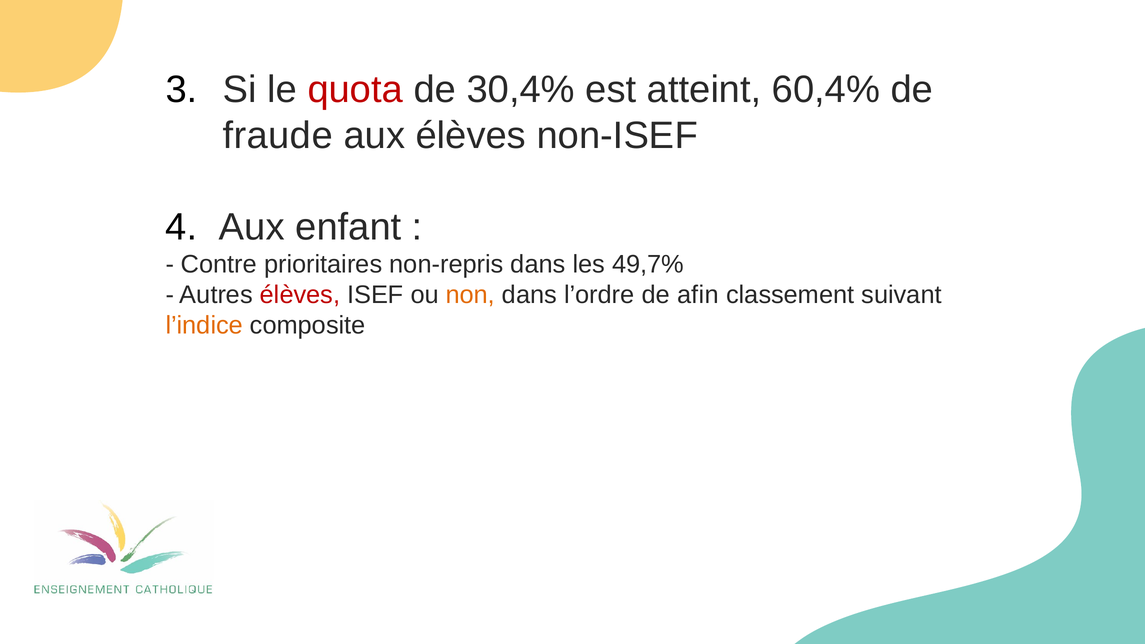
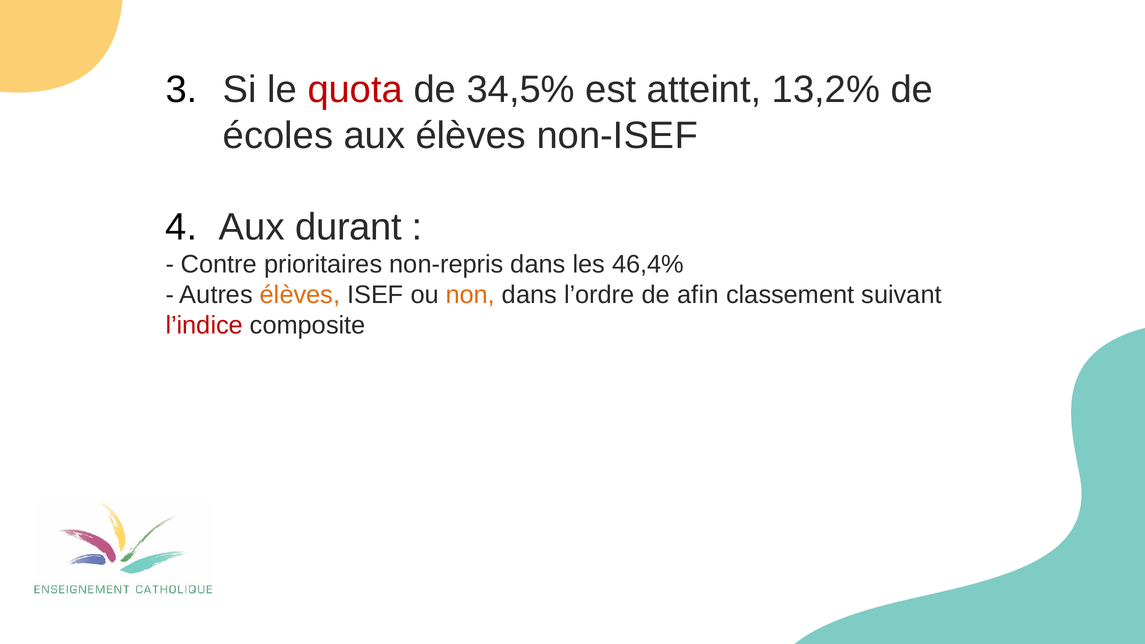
30,4%: 30,4% -> 34,5%
60,4%: 60,4% -> 13,2%
fraude: fraude -> écoles
enfant: enfant -> durant
49,7%: 49,7% -> 46,4%
élèves at (300, 295) colour: red -> orange
l’indice colour: orange -> red
